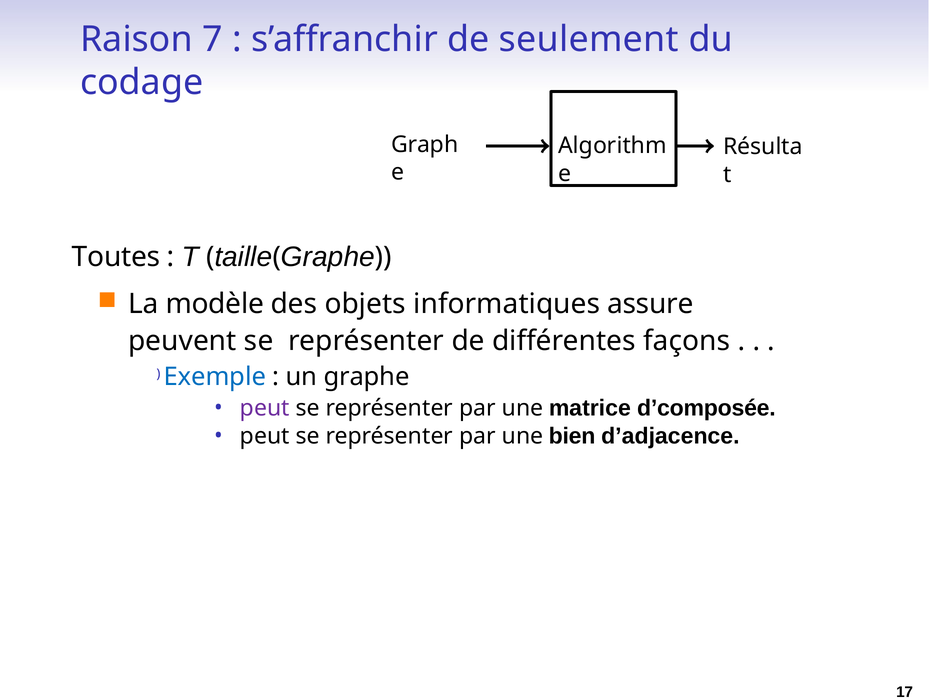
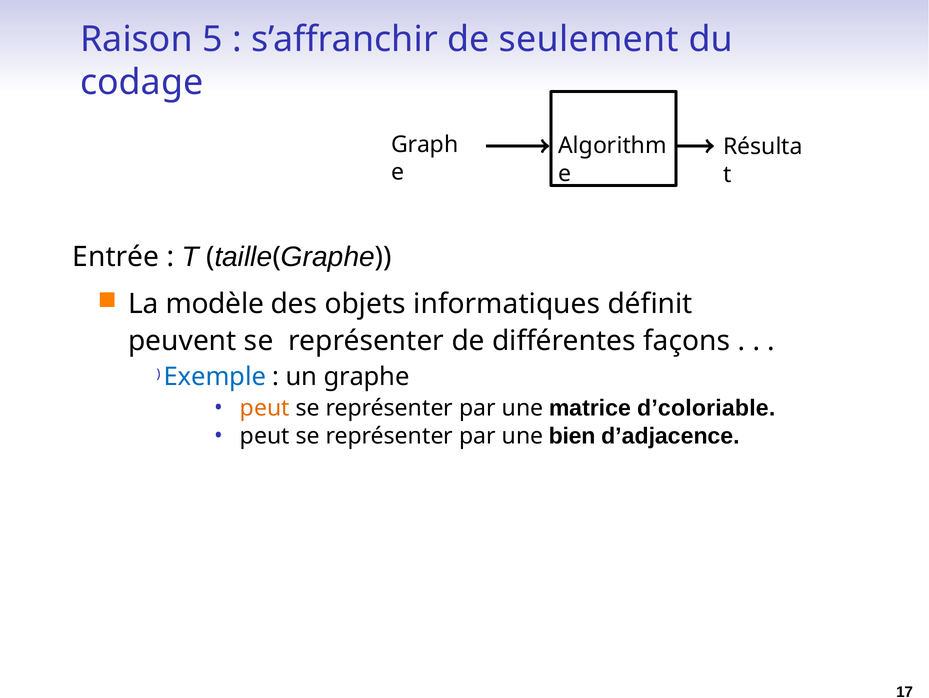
7: 7 -> 5
Toutes: Toutes -> Entrée
assure: assure -> définit
peut at (265, 408) colour: purple -> orange
d’composée: d’composée -> d’coloriable
